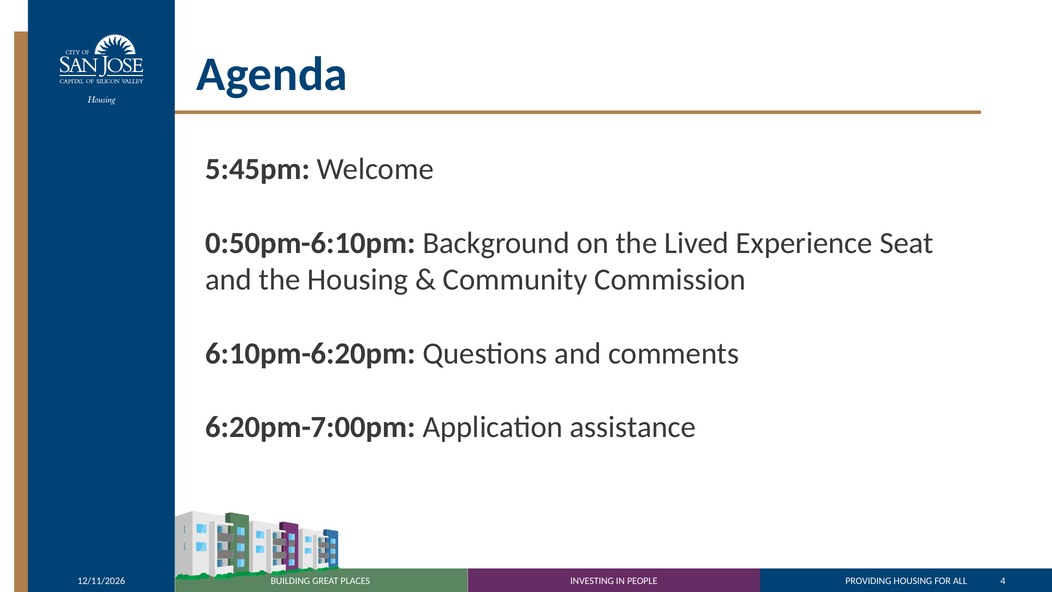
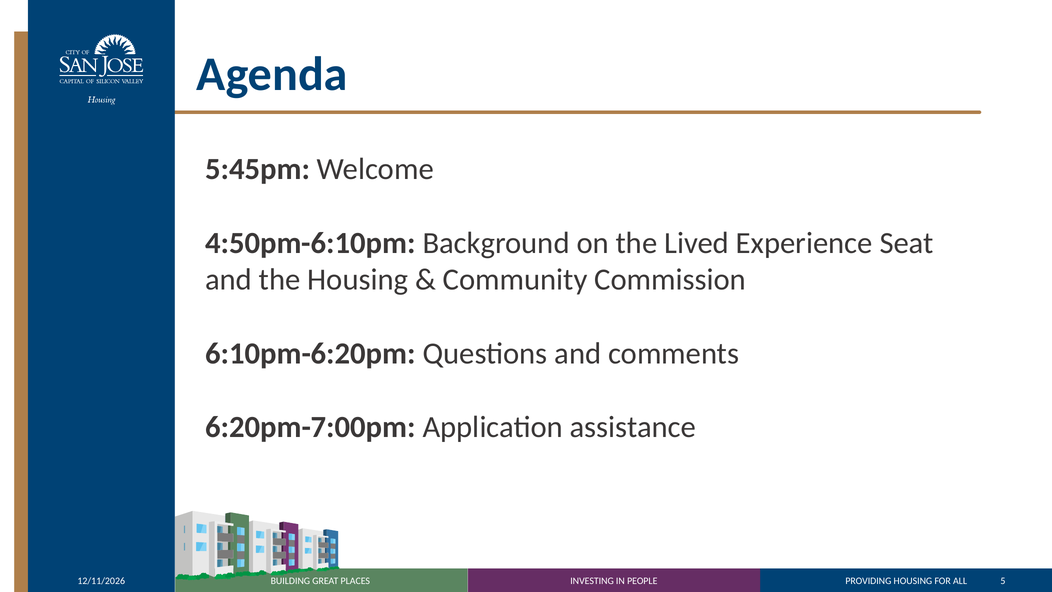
0:50pm-6:10pm: 0:50pm-6:10pm -> 4:50pm-6:10pm
4: 4 -> 5
